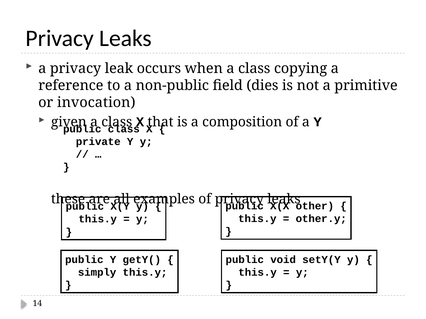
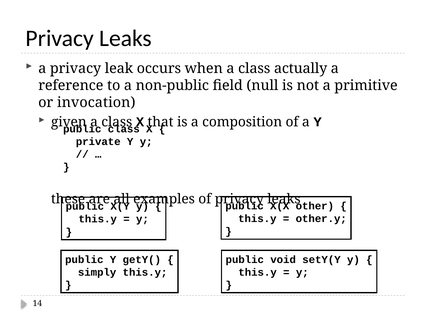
copying: copying -> actually
dies: dies -> null
